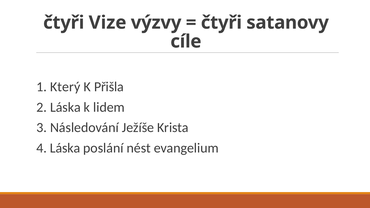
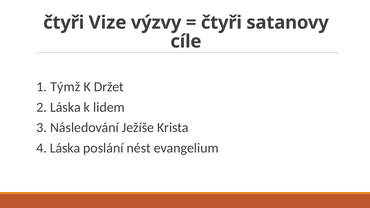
Který: Který -> Týmž
Přišla: Přišla -> Držet
